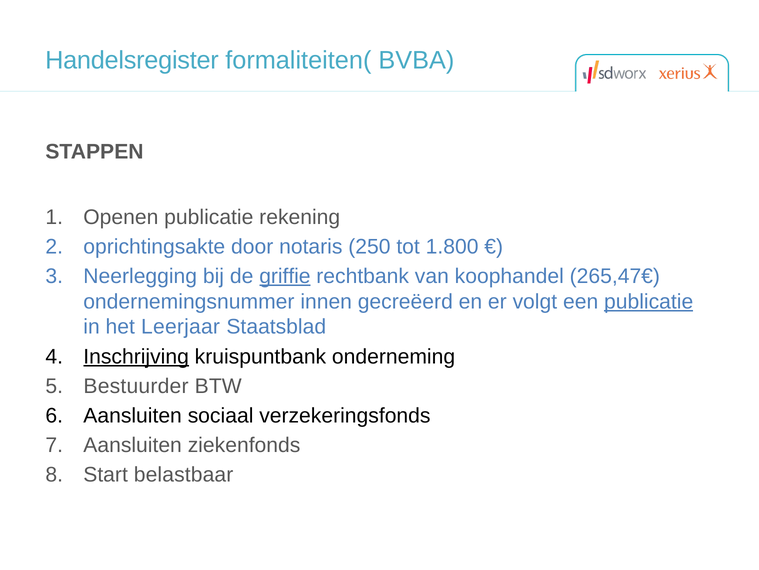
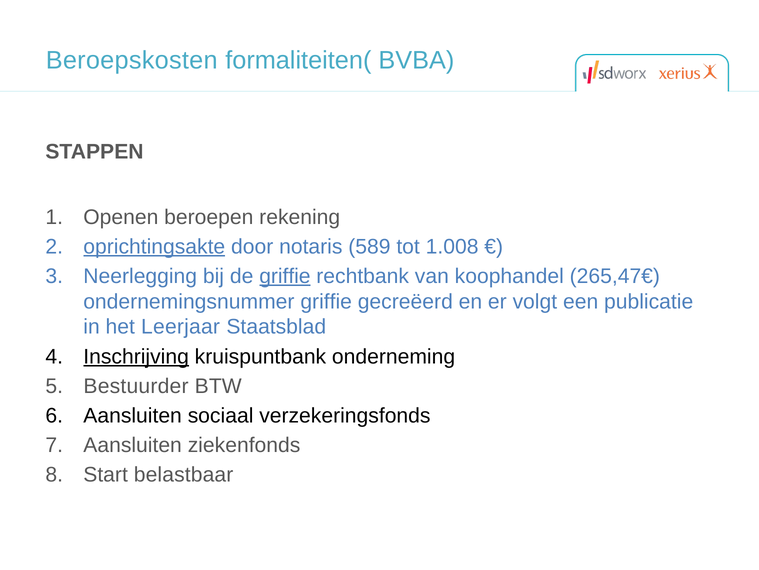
Handelsregister: Handelsregister -> Beroepskosten
Openen publicatie: publicatie -> beroepen
oprichtingsakte underline: none -> present
250: 250 -> 589
1.800: 1.800 -> 1.008
ondernemingsnummer innen: innen -> griffie
publicatie at (649, 301) underline: present -> none
